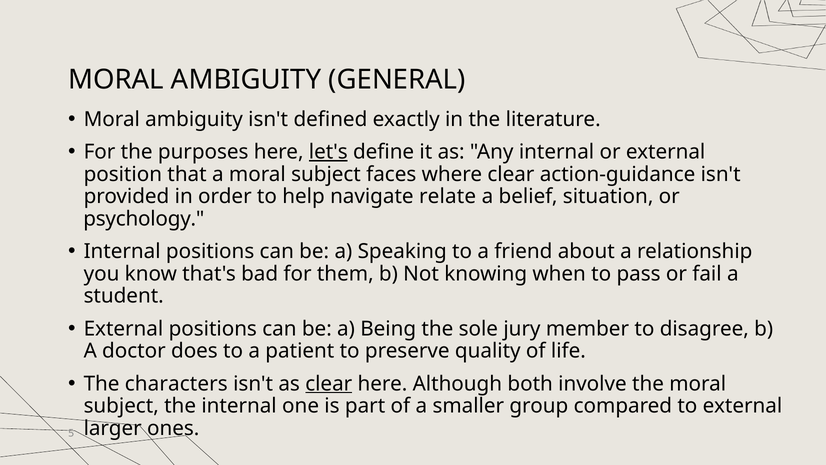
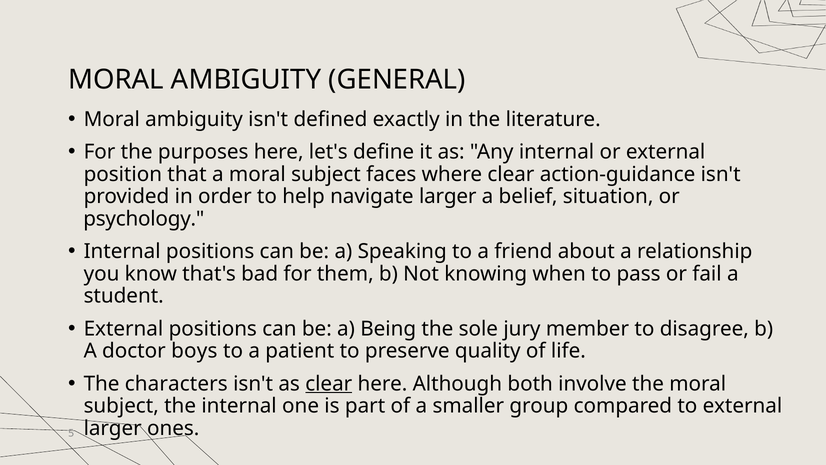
let's underline: present -> none
navigate relate: relate -> larger
does: does -> boys
